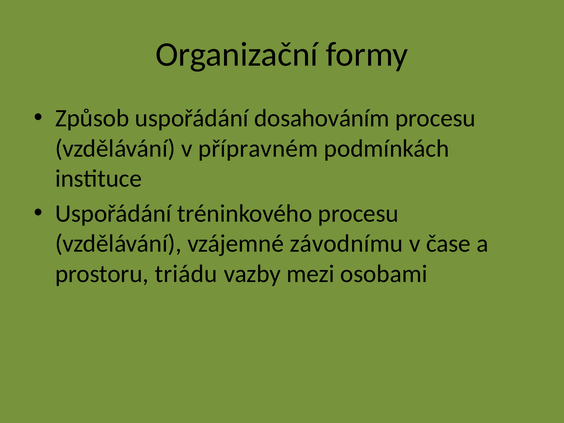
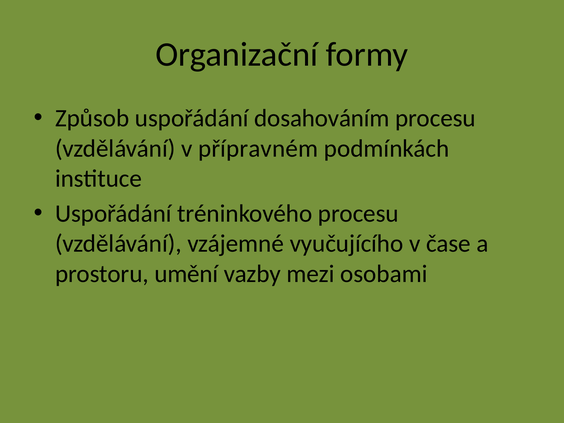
závodnímu: závodnímu -> vyučujícího
triádu: triádu -> umění
